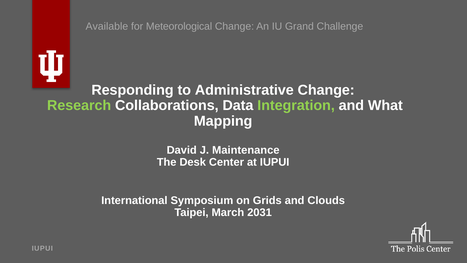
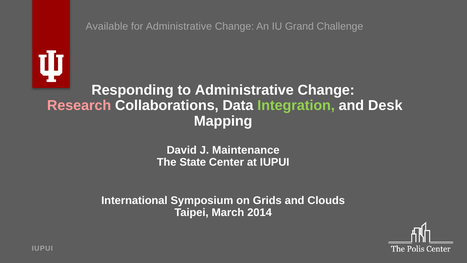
for Meteorological: Meteorological -> Administrative
Research colour: light green -> pink
What: What -> Desk
Desk: Desk -> State
2031: 2031 -> 2014
